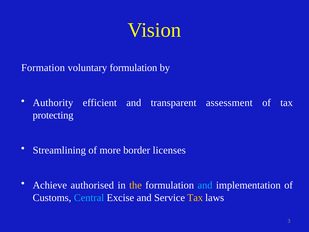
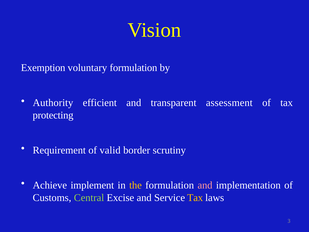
Formation: Formation -> Exemption
Streamlining: Streamlining -> Requirement
more: more -> valid
licenses: licenses -> scrutiny
authorised: authorised -> implement
and at (205, 185) colour: light blue -> pink
Central colour: light blue -> light green
